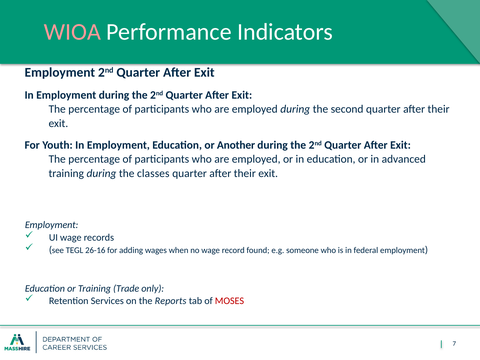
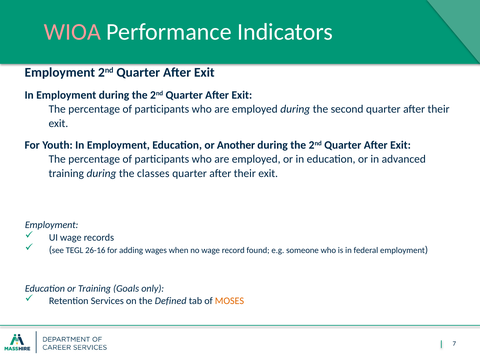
Trade: Trade -> Goals
Reports: Reports -> Defined
MOSES colour: red -> orange
